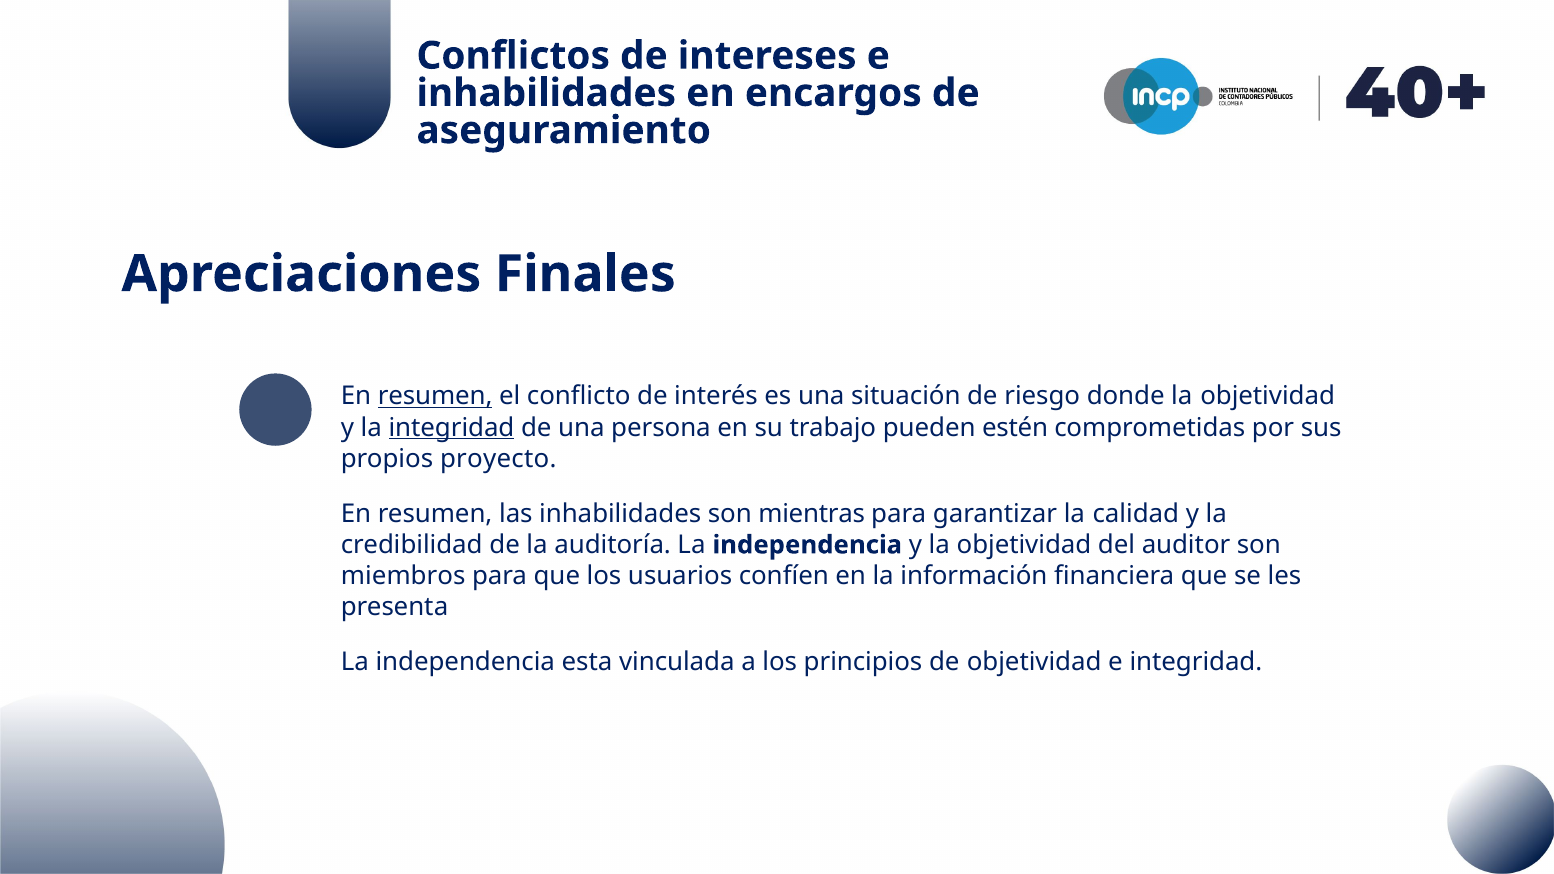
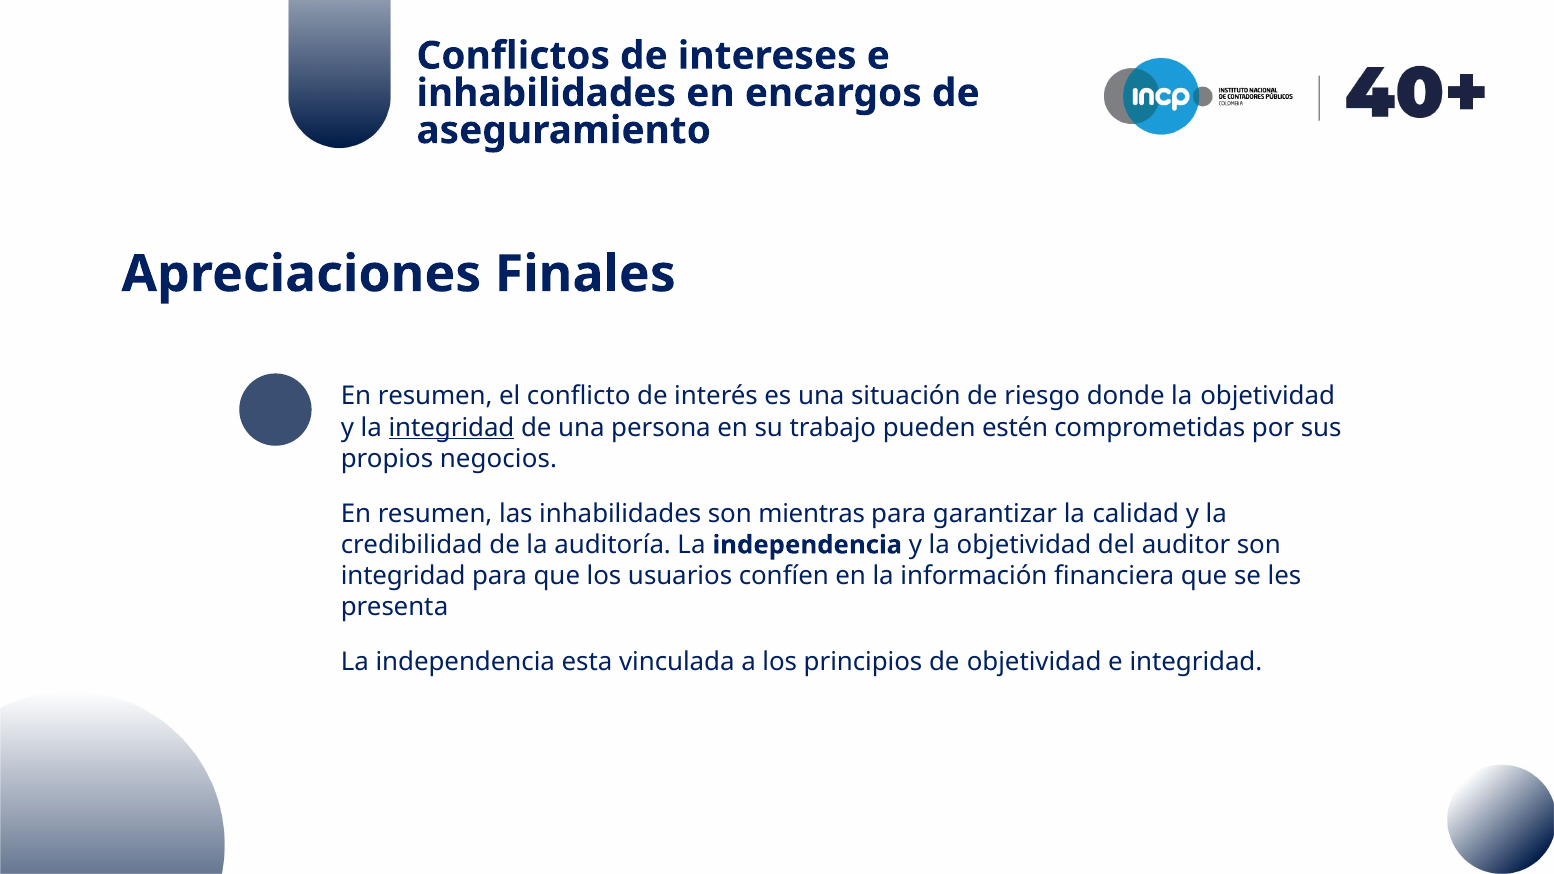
resumen at (435, 396) underline: present -> none
proyecto: proyecto -> negocios
miembros at (403, 576): miembros -> integridad
